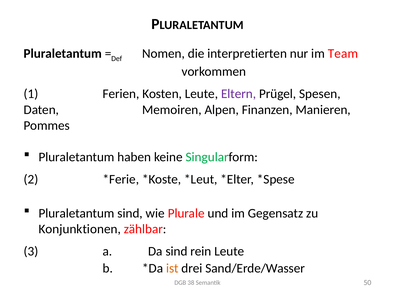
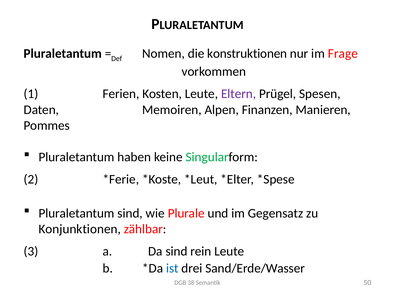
interpretierten: interpretierten -> konstruktionen
Team: Team -> Frage
ist colour: orange -> blue
